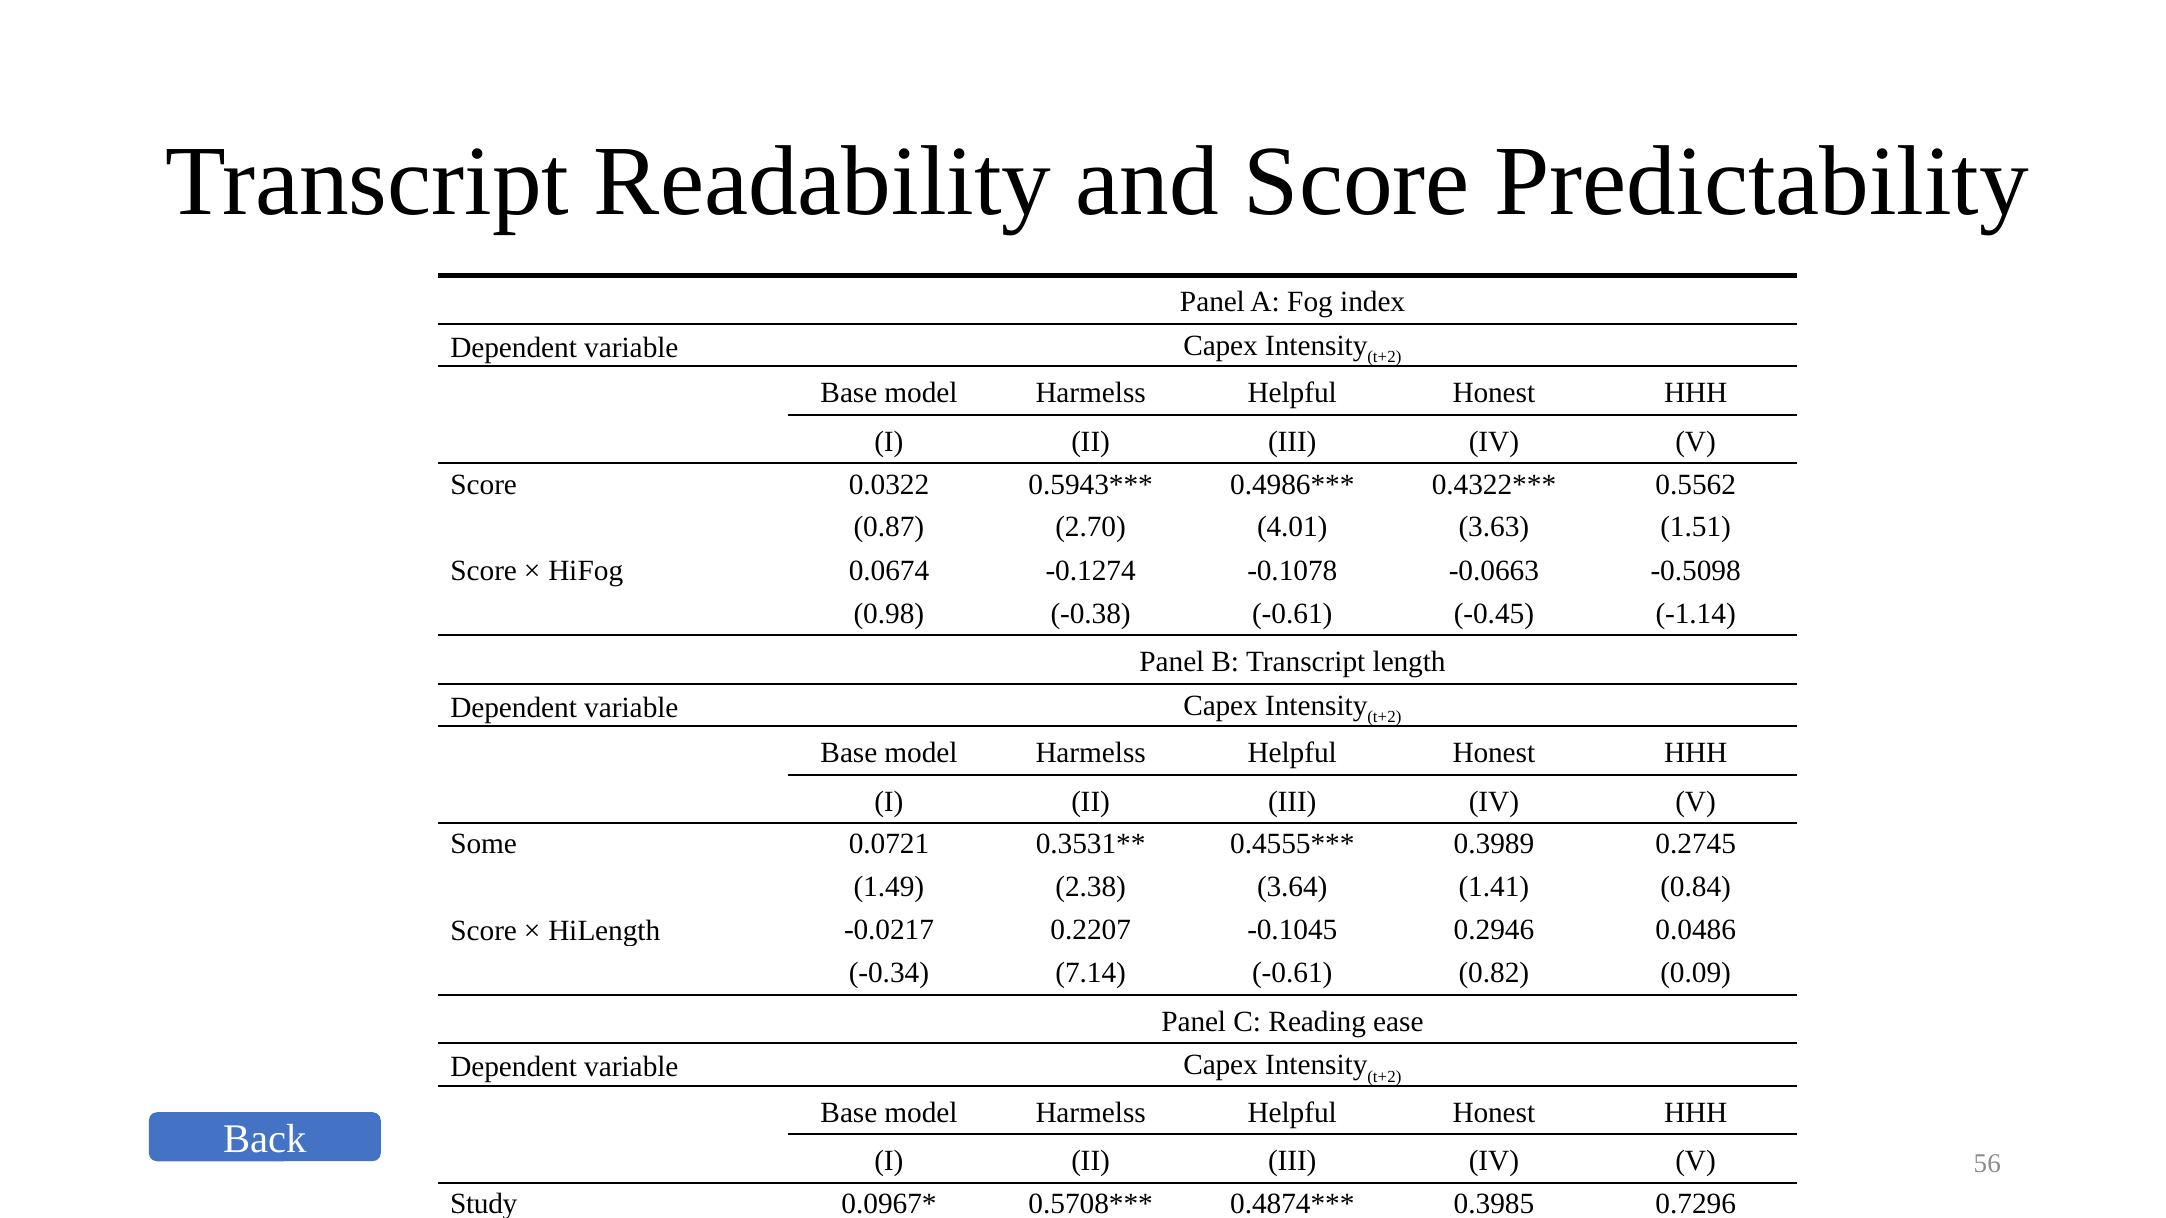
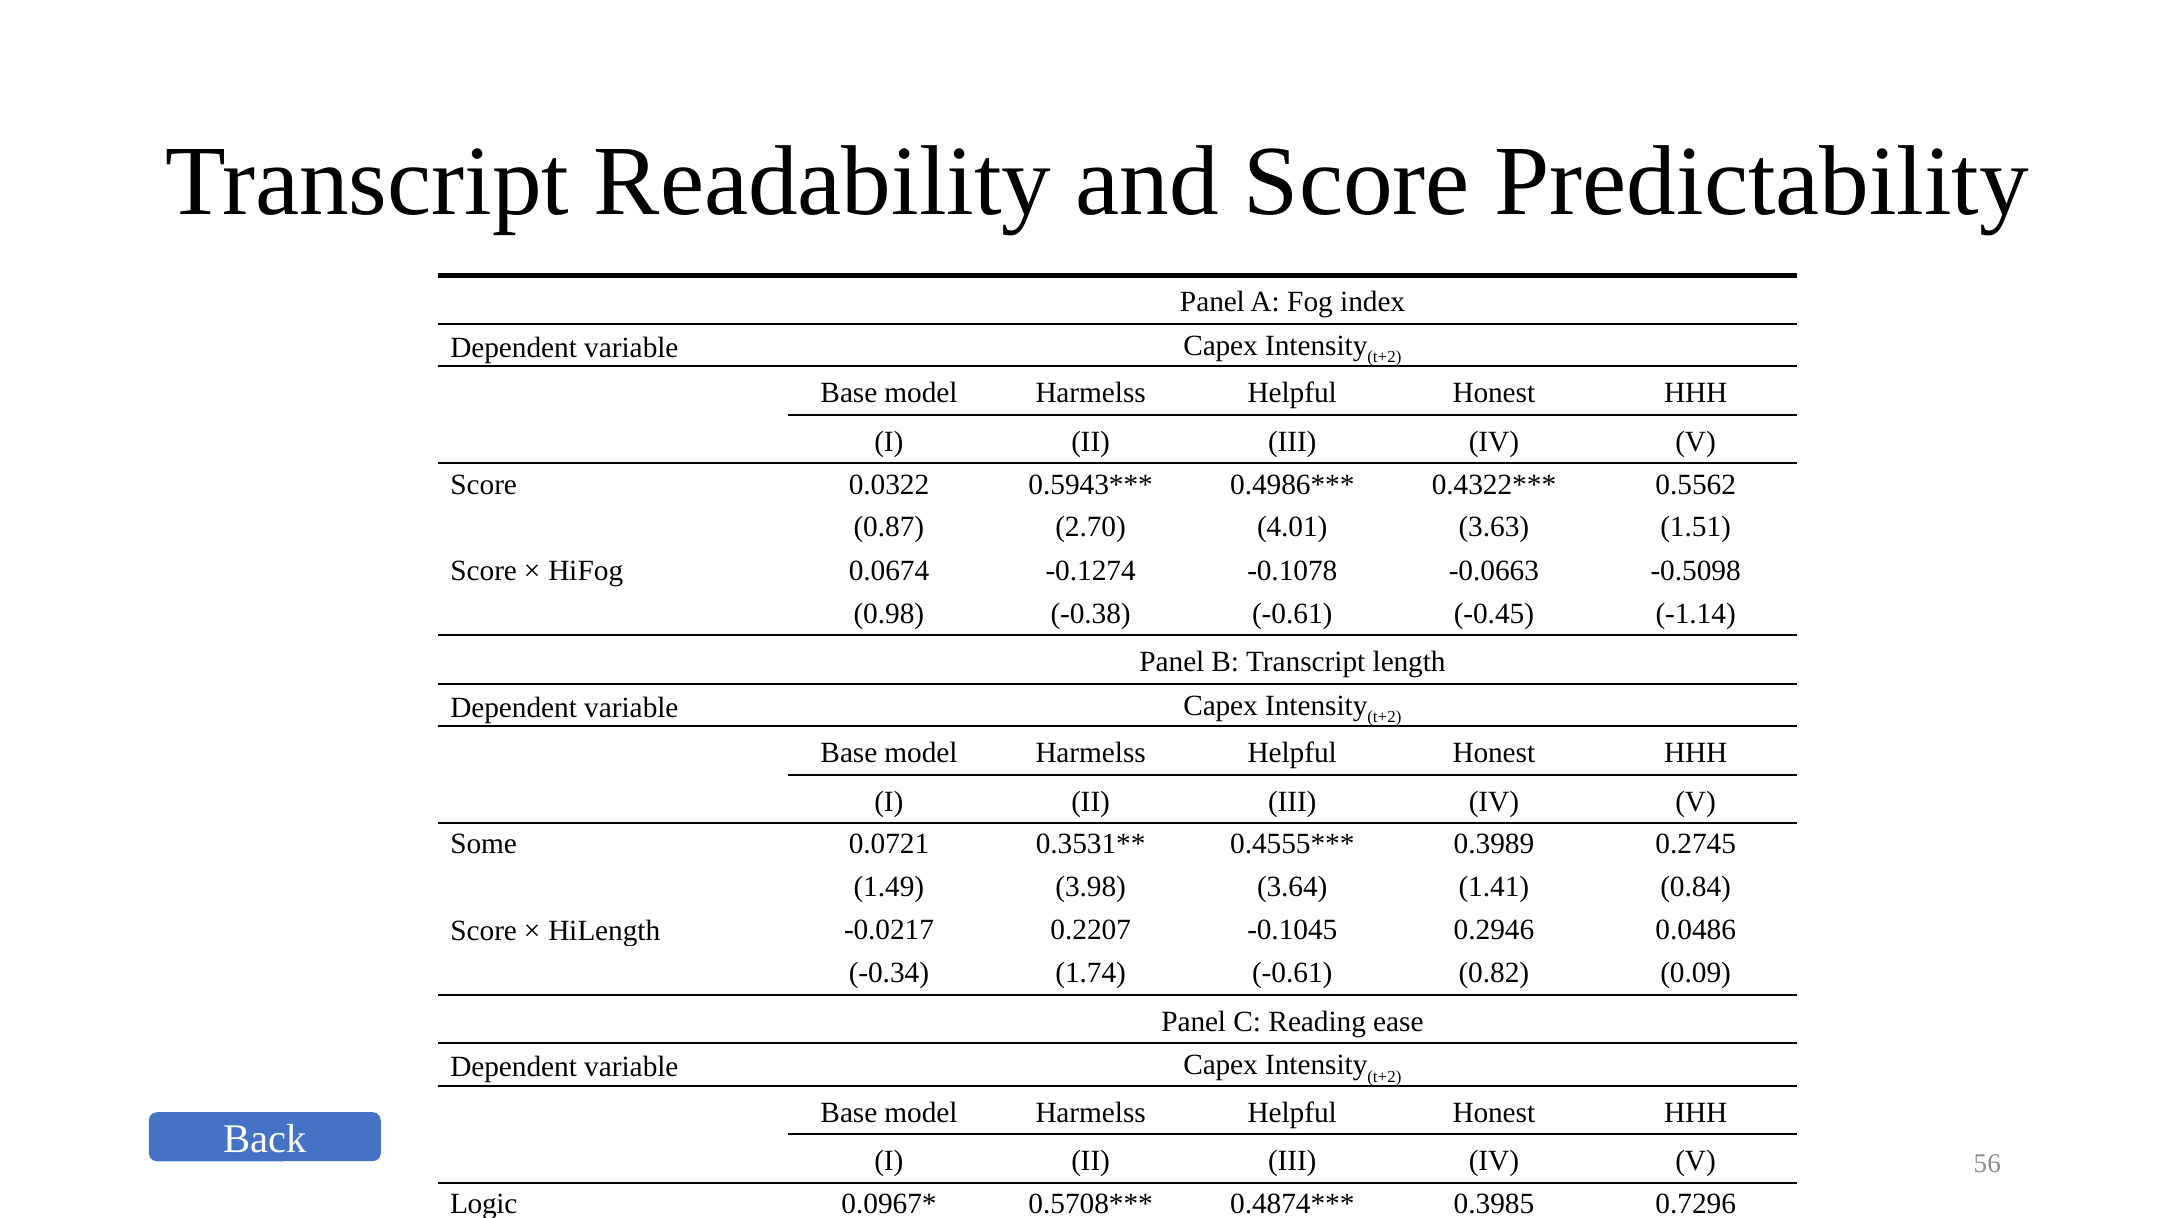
2.38: 2.38 -> 3.98
7.14: 7.14 -> 1.74
Study: Study -> Logic
